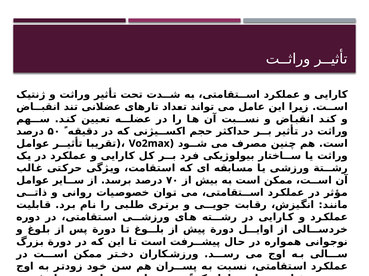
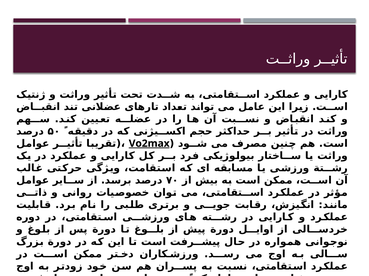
Vo2max underline: none -> present
